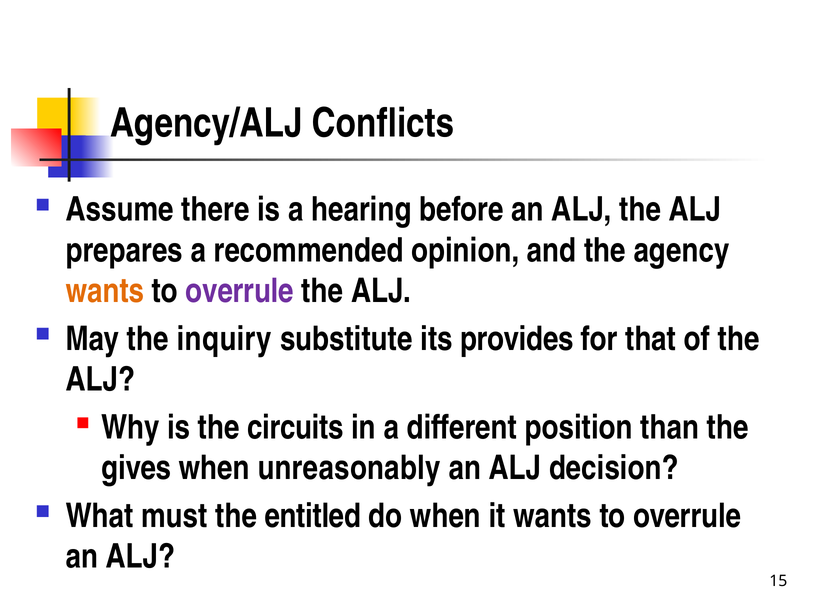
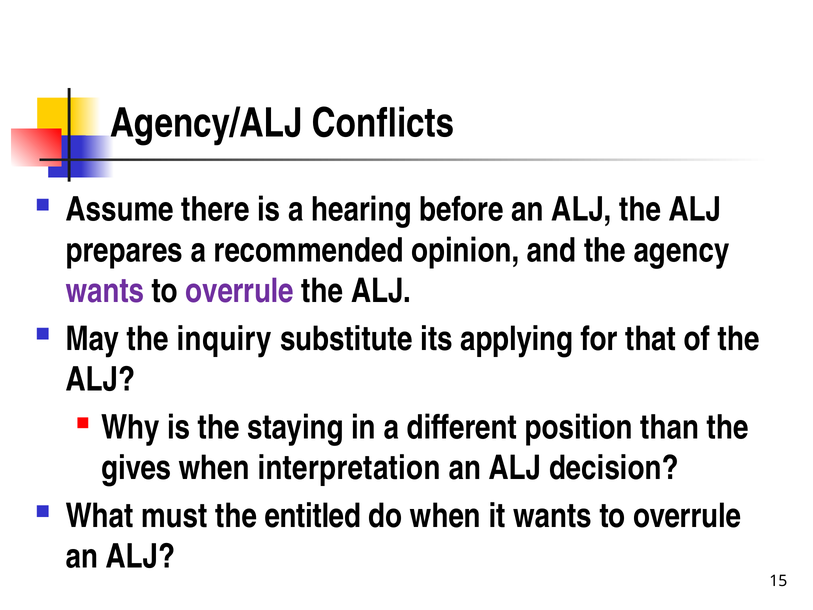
wants at (105, 291) colour: orange -> purple
provides: provides -> applying
circuits: circuits -> staying
unreasonably: unreasonably -> interpretation
